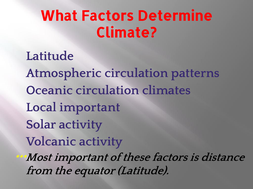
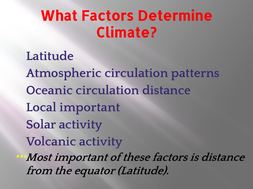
circulation climates: climates -> distance
